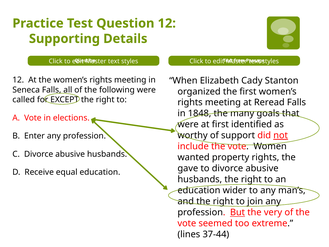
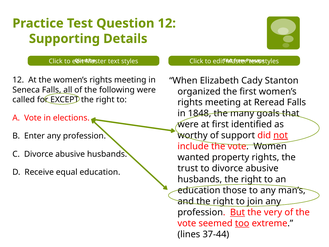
gave: gave -> trust
wider: wider -> those
too underline: none -> present
